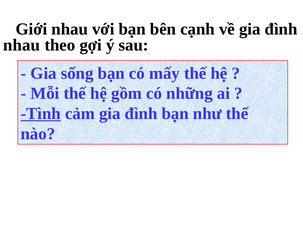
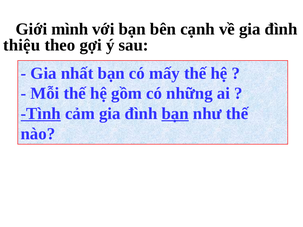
Giới nhau: nhau -> mình
nhau at (22, 45): nhau -> thiệu
sống: sống -> nhất
bạn at (175, 114) underline: none -> present
